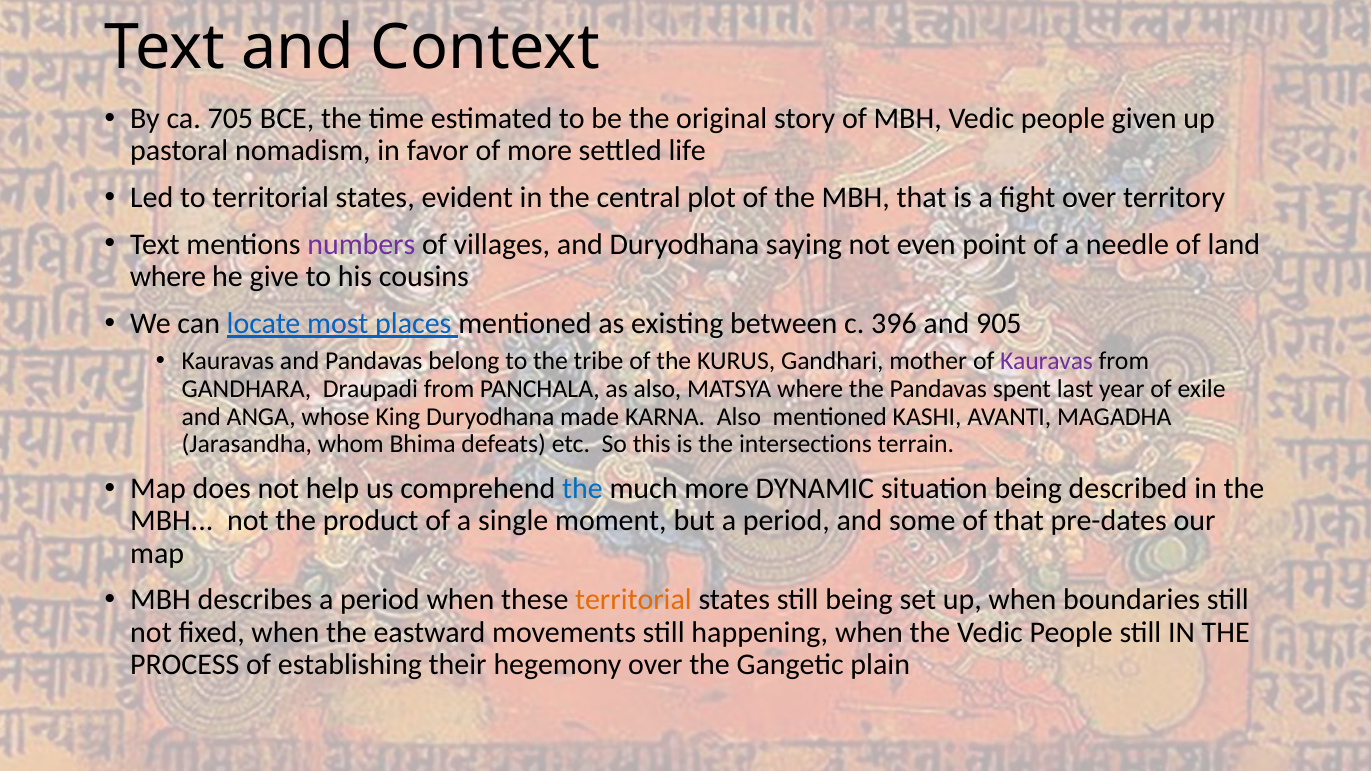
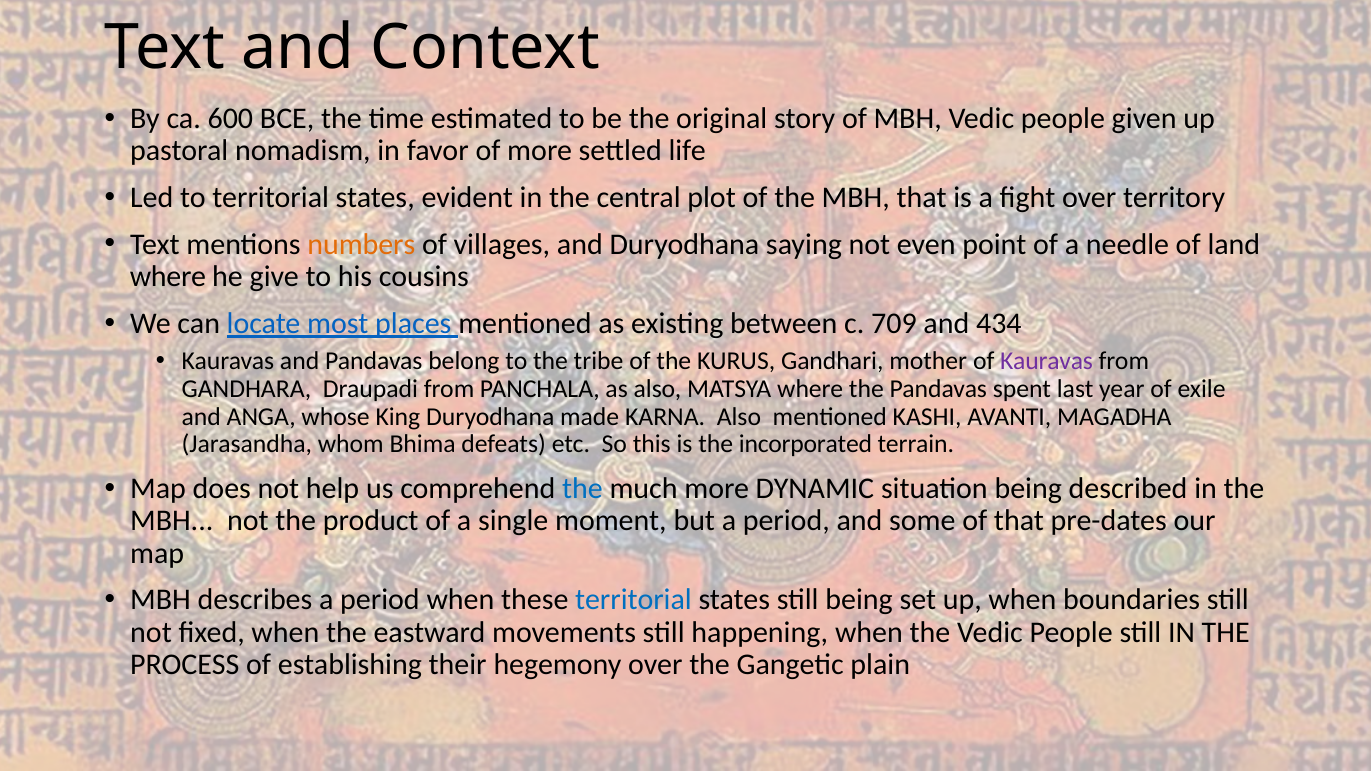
705: 705 -> 600
numbers colour: purple -> orange
396: 396 -> 709
905: 905 -> 434
intersections: intersections -> incorporated
territorial at (633, 600) colour: orange -> blue
